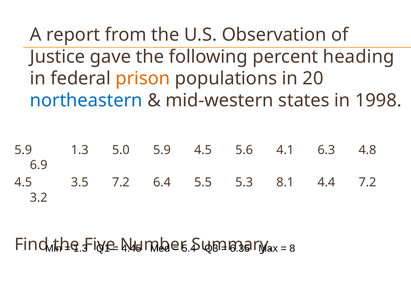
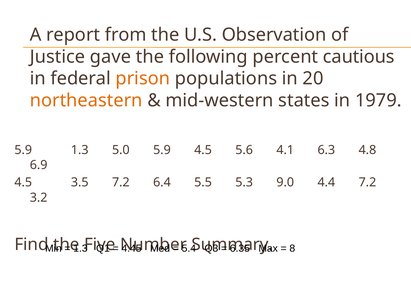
heading: heading -> cautious
northeastern colour: blue -> orange
1998: 1998 -> 1979
8.1: 8.1 -> 9.0
